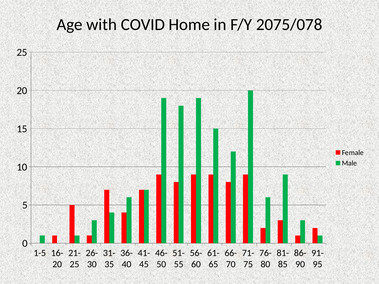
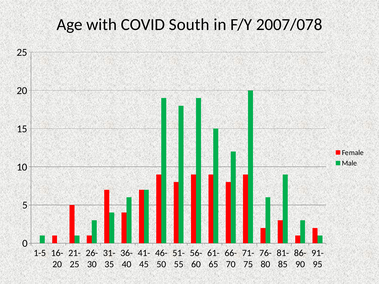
Home: Home -> South
2075/078: 2075/078 -> 2007/078
